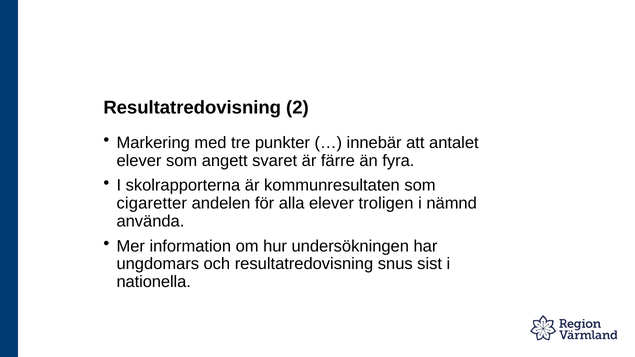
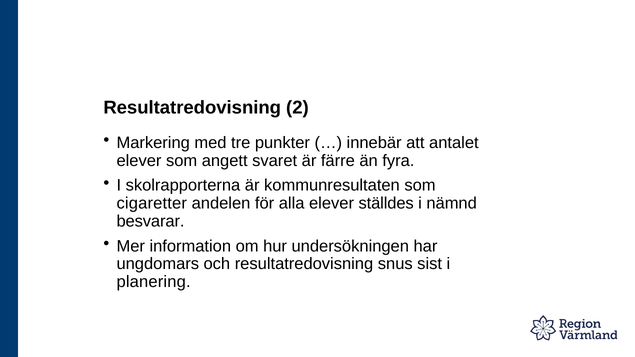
troligen: troligen -> ställdes
använda: använda -> besvarar
nationella: nationella -> planering
